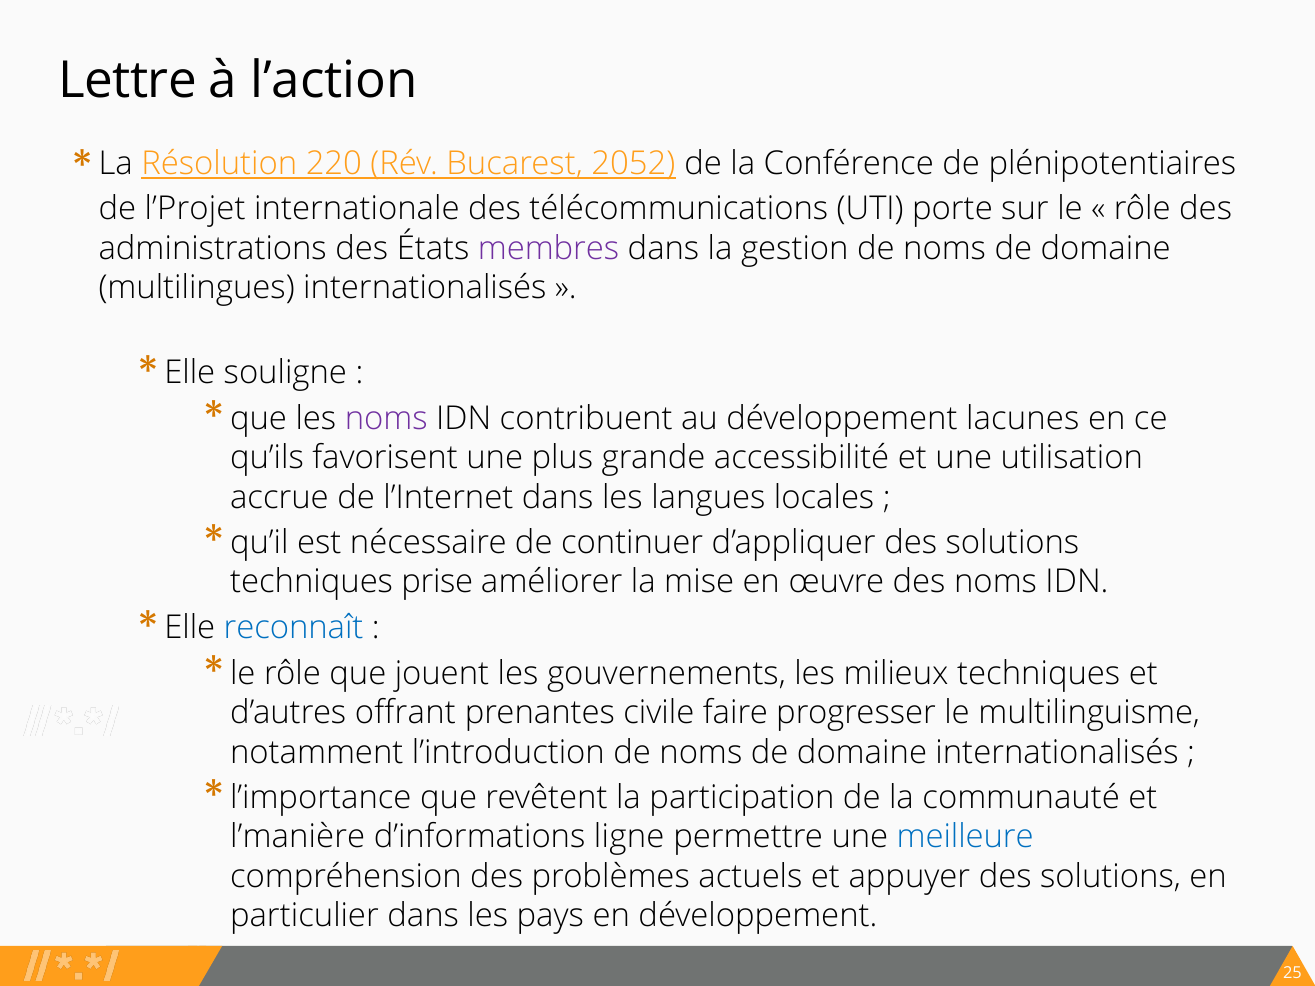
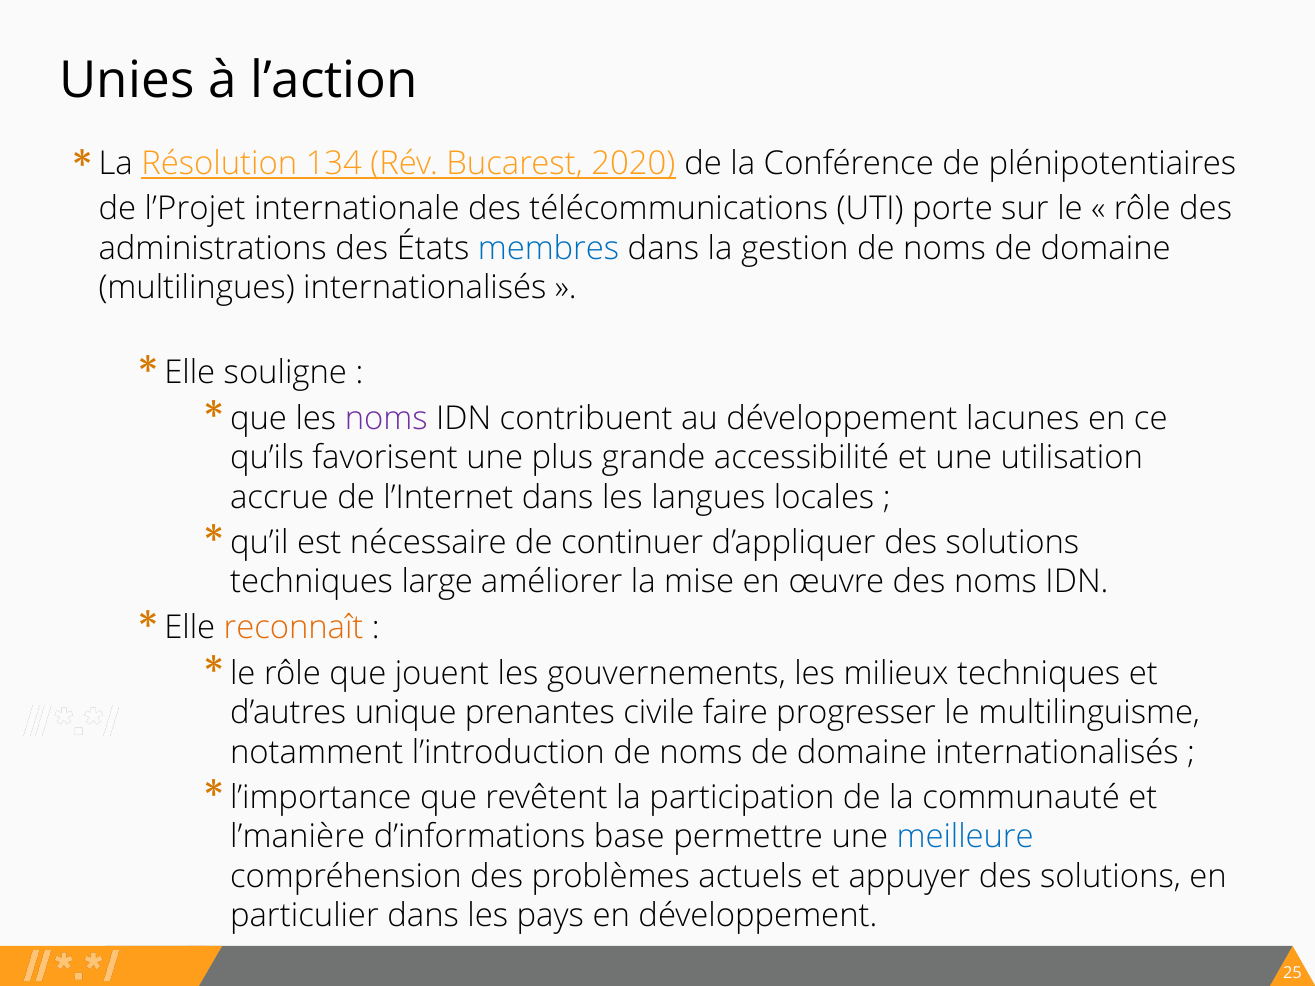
Lettre: Lettre -> Unies
220: 220 -> 134
2052: 2052 -> 2020
membres colour: purple -> blue
prise: prise -> large
reconnaît colour: blue -> orange
offrant: offrant -> unique
ligne: ligne -> base
